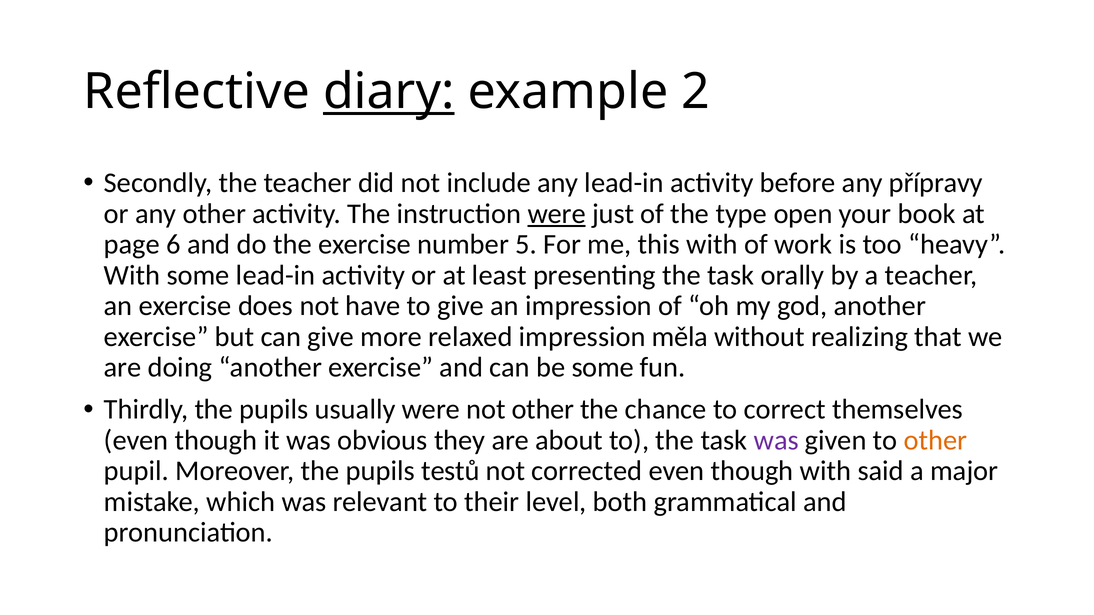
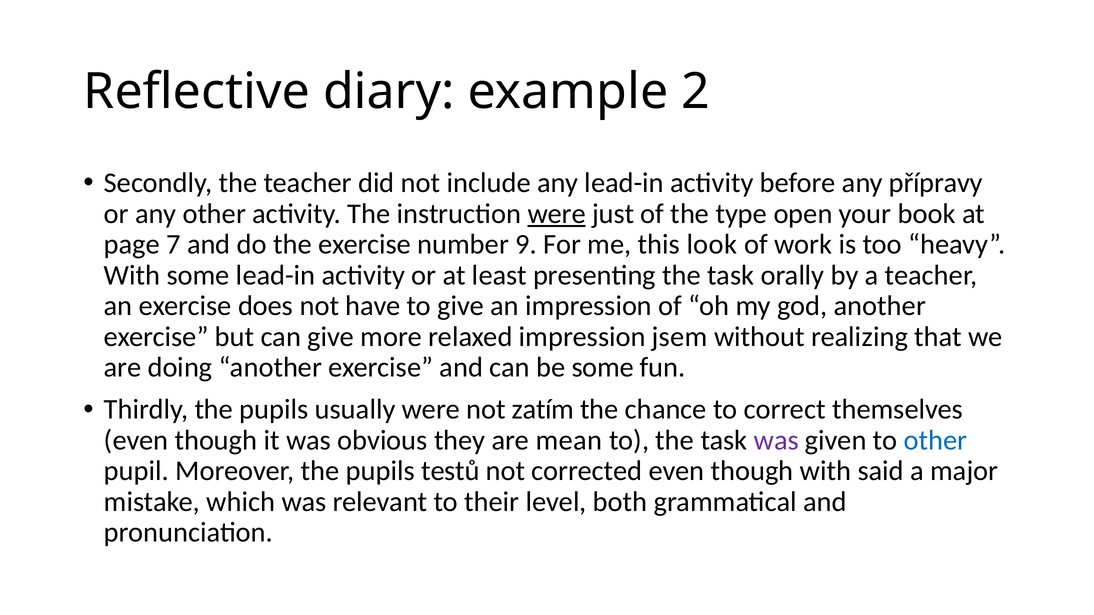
diary underline: present -> none
6: 6 -> 7
5: 5 -> 9
this with: with -> look
měla: měla -> jsem
not other: other -> zatím
about: about -> mean
other at (935, 441) colour: orange -> blue
